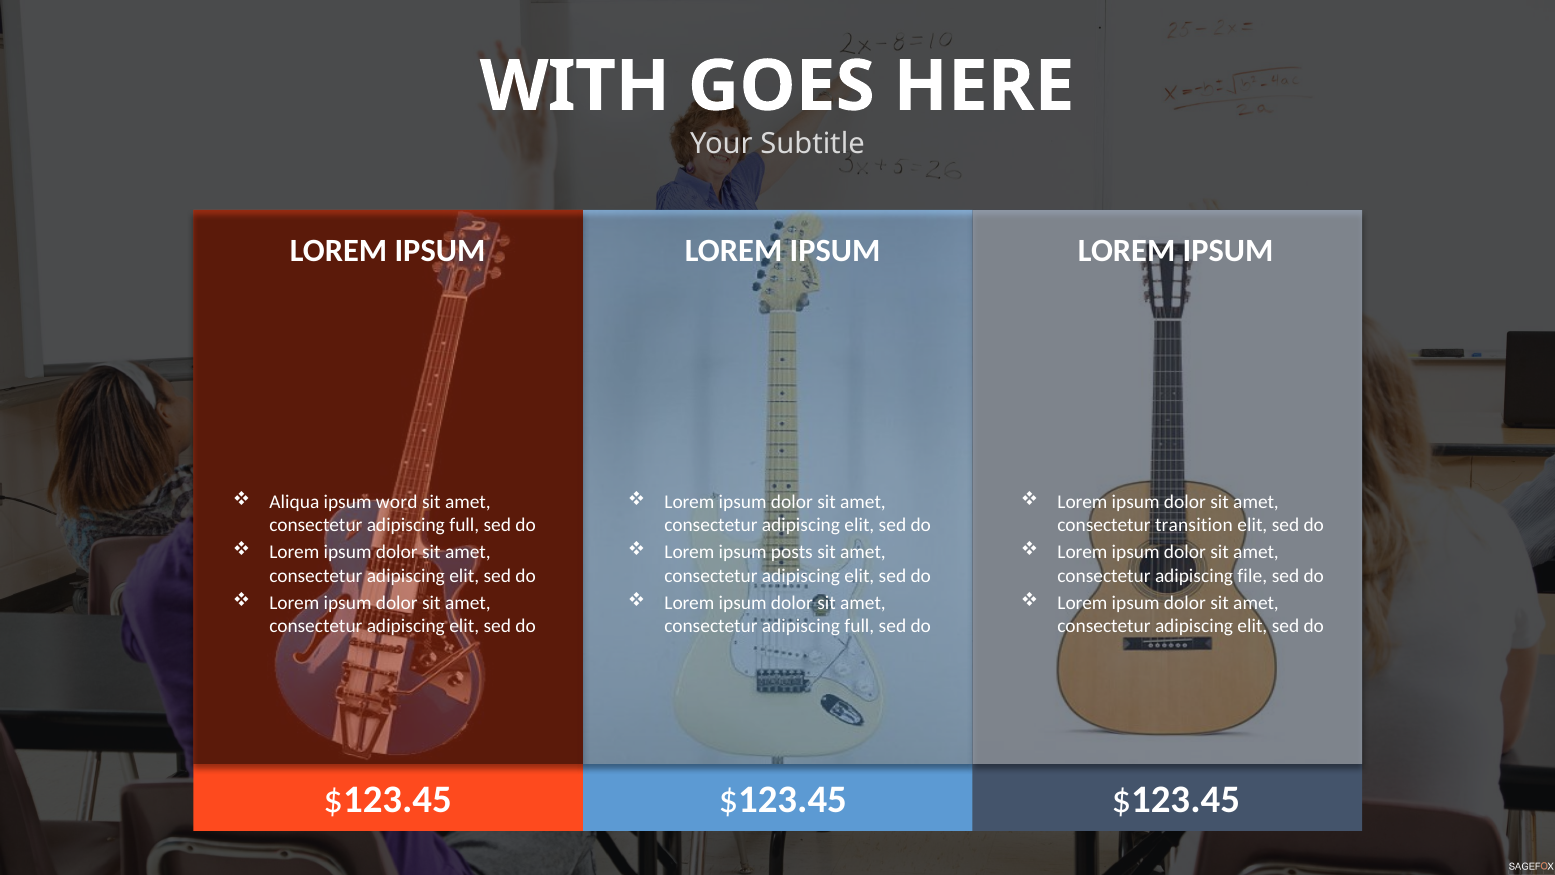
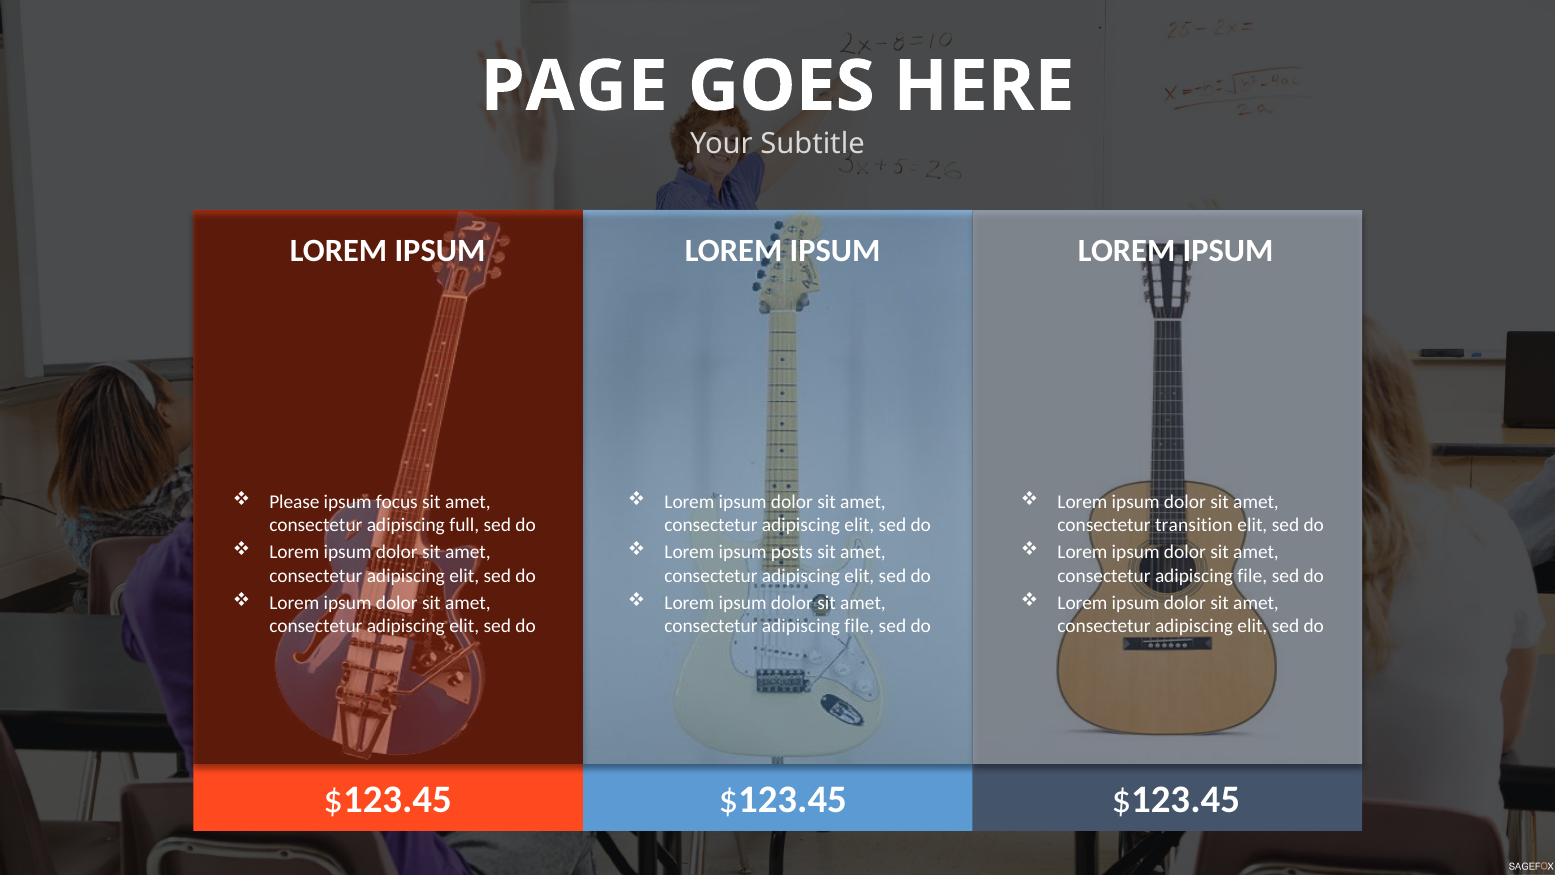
WITH: WITH -> PAGE
Aliqua: Aliqua -> Please
word: word -> focus
full at (859, 626): full -> file
